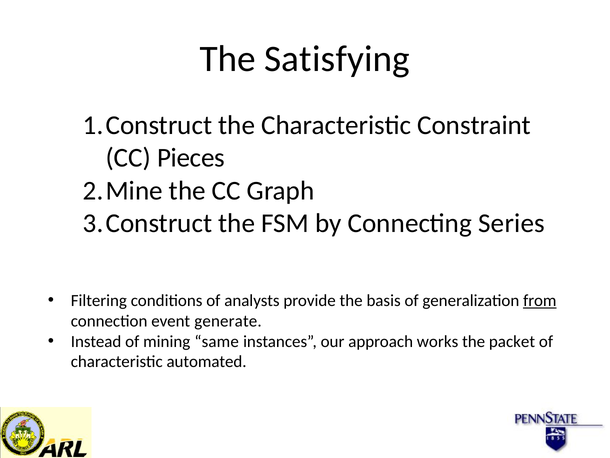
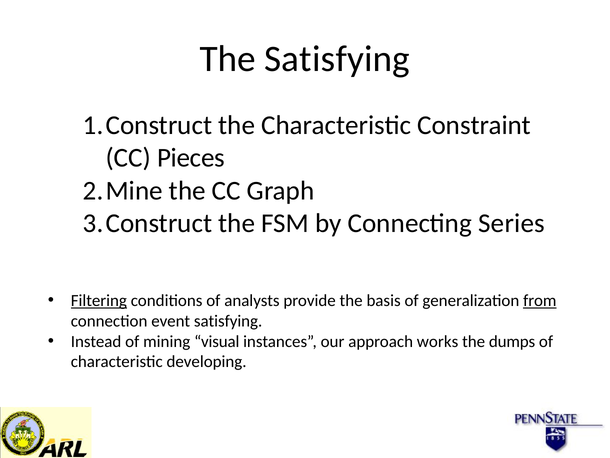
Filtering underline: none -> present
event generate: generate -> satisfying
same: same -> visual
packet: packet -> dumps
automated: automated -> developing
